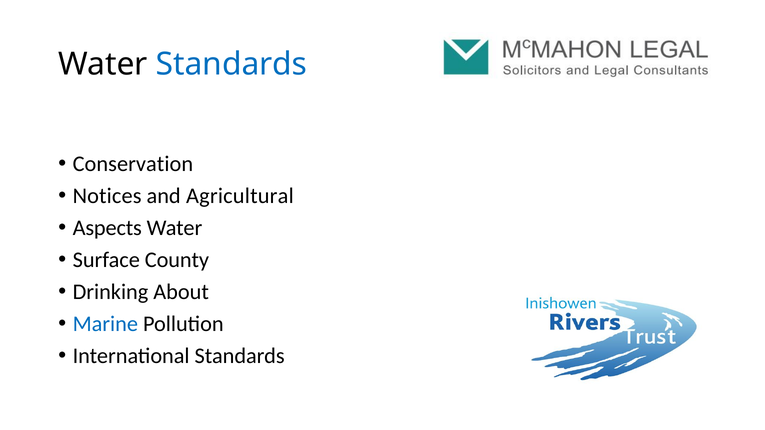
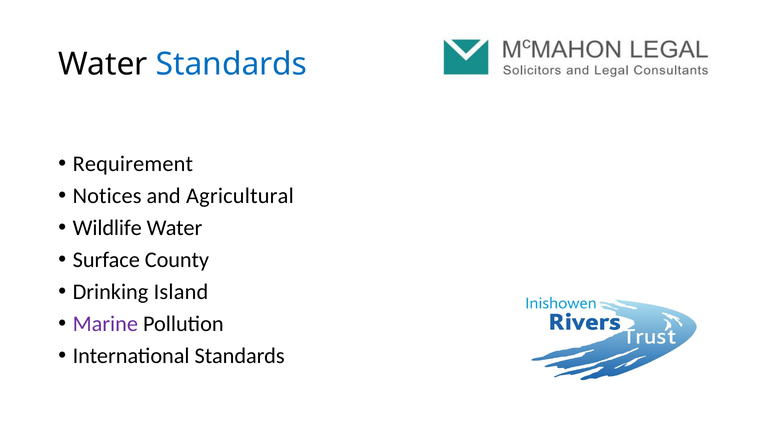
Conservation: Conservation -> Requirement
Aspects: Aspects -> Wildlife
About: About -> Island
Marine colour: blue -> purple
